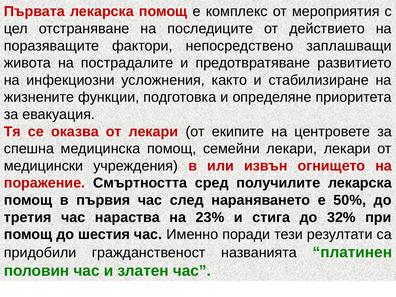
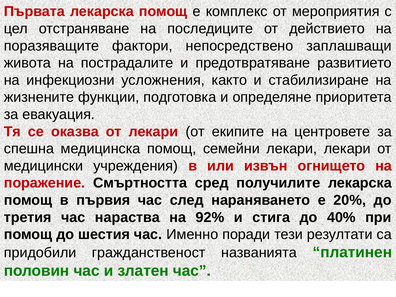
50%: 50% -> 20%
23%: 23% -> 92%
32%: 32% -> 40%
